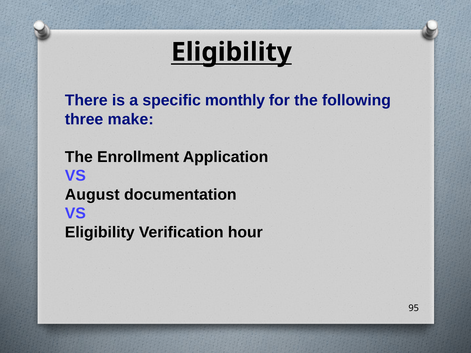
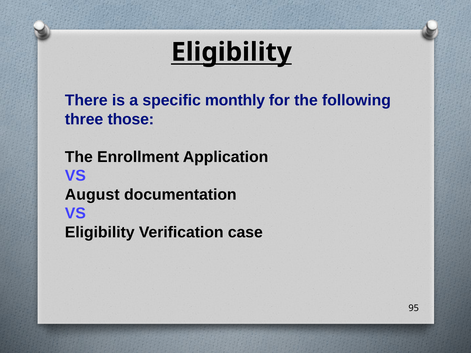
make: make -> those
hour: hour -> case
